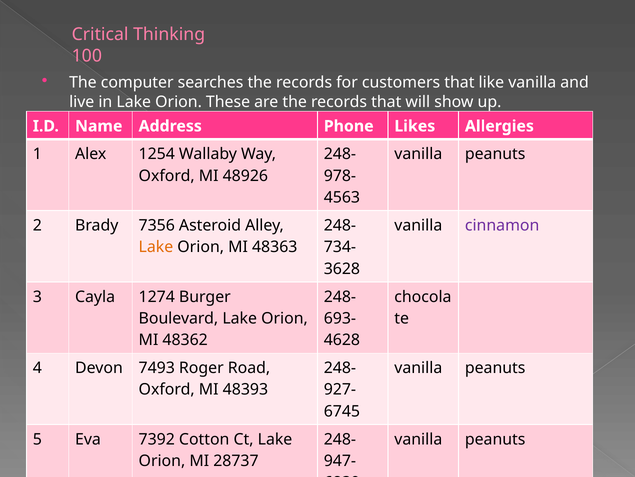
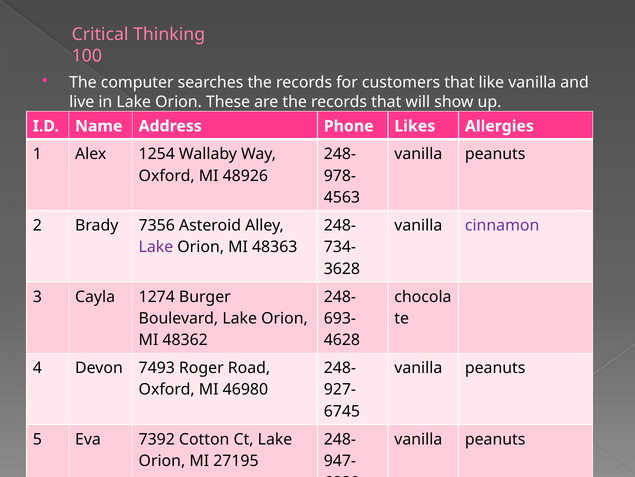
Lake at (156, 247) colour: orange -> purple
48393: 48393 -> 46980
28737: 28737 -> 27195
